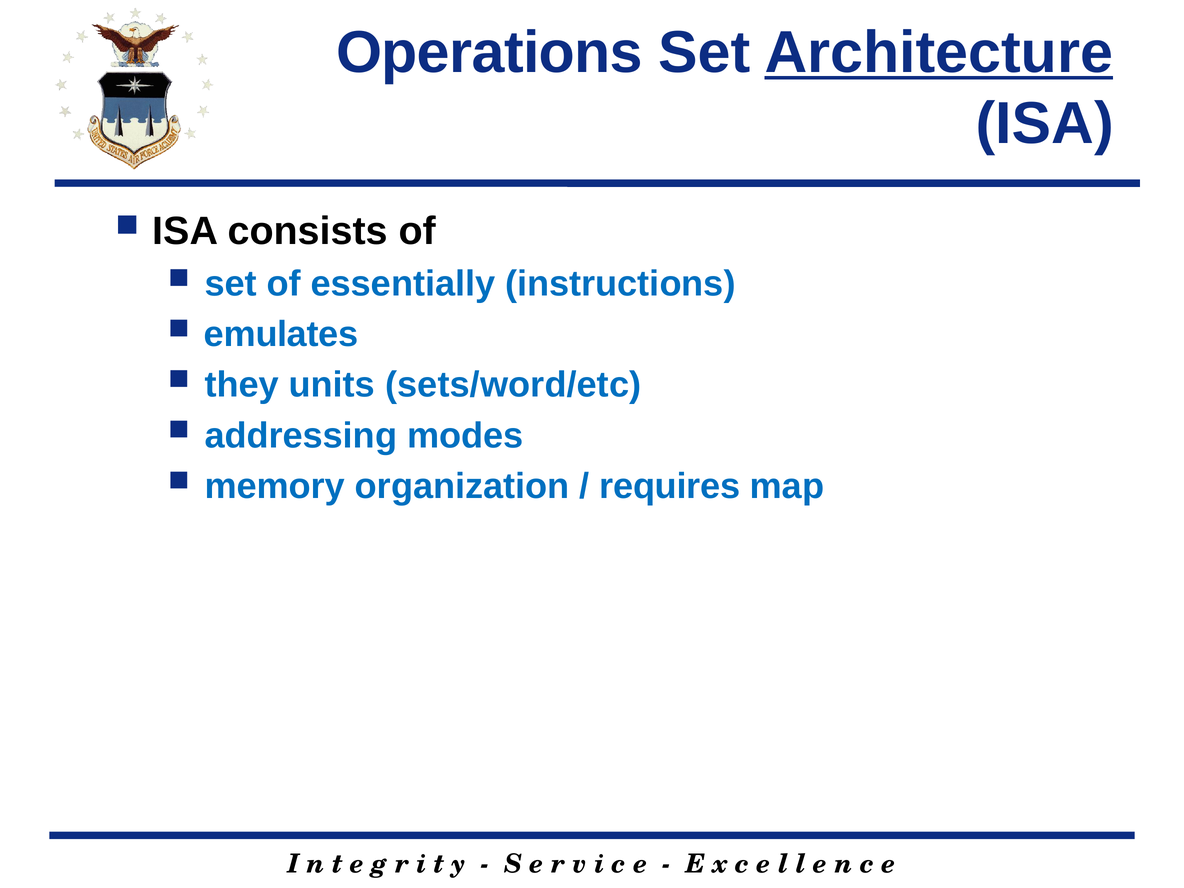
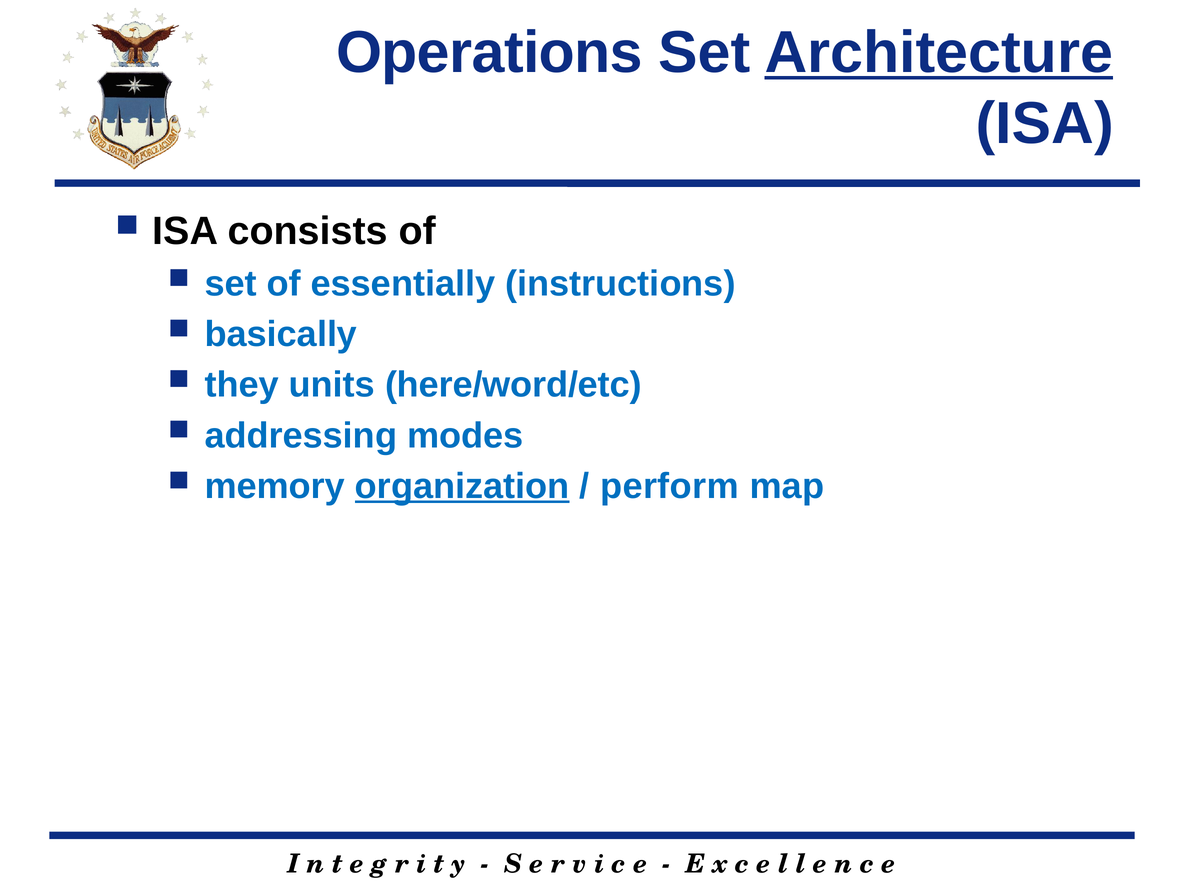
emulates: emulates -> basically
sets/word/etc: sets/word/etc -> here/word/etc
organization underline: none -> present
requires: requires -> perform
